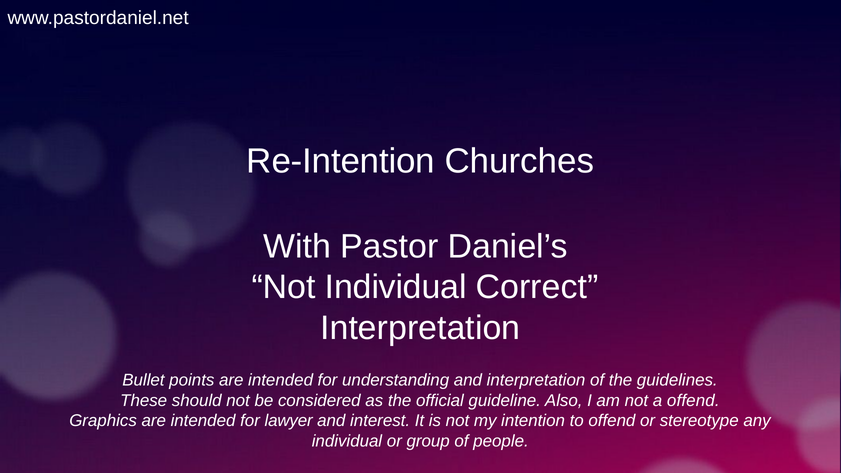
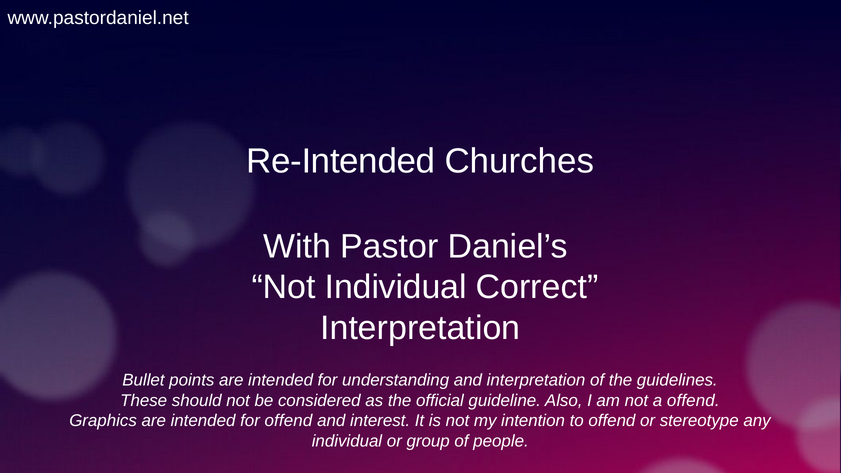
Re-Intention: Re-Intention -> Re-Intended
for lawyer: lawyer -> offend
